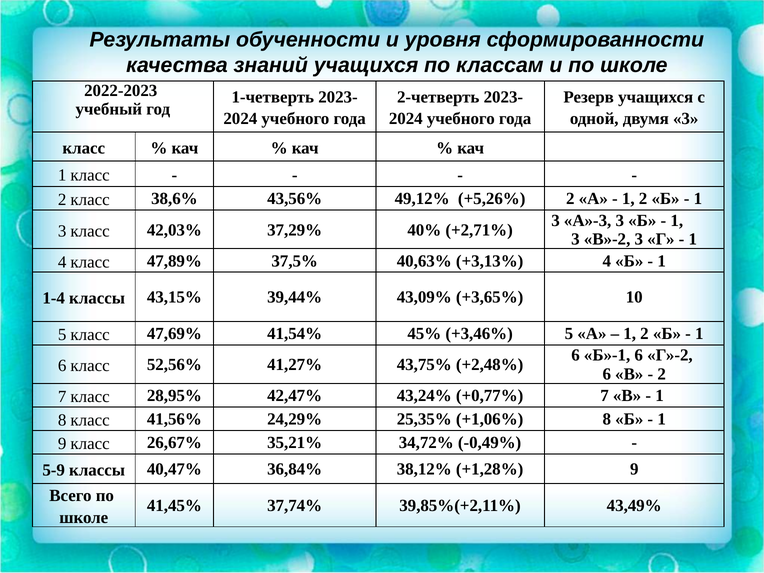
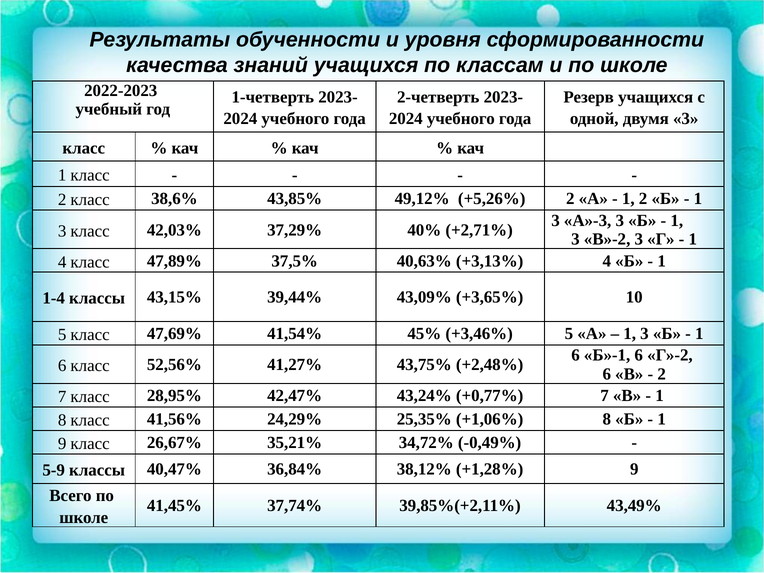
43,56%: 43,56% -> 43,85%
2 at (644, 334): 2 -> 3
